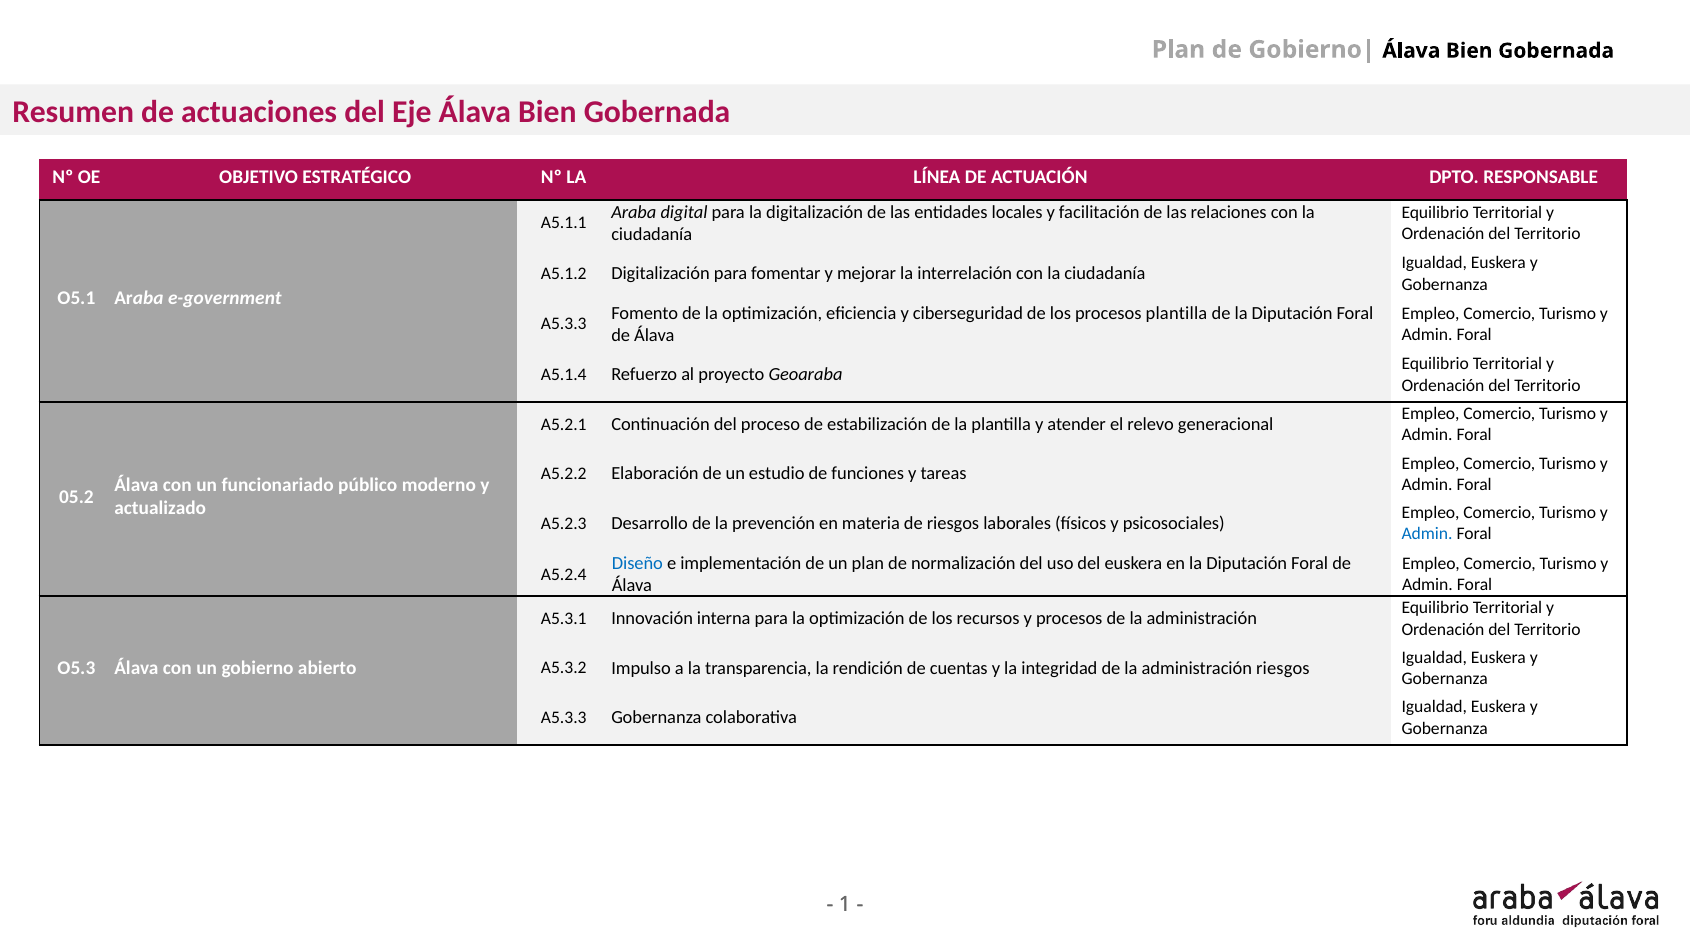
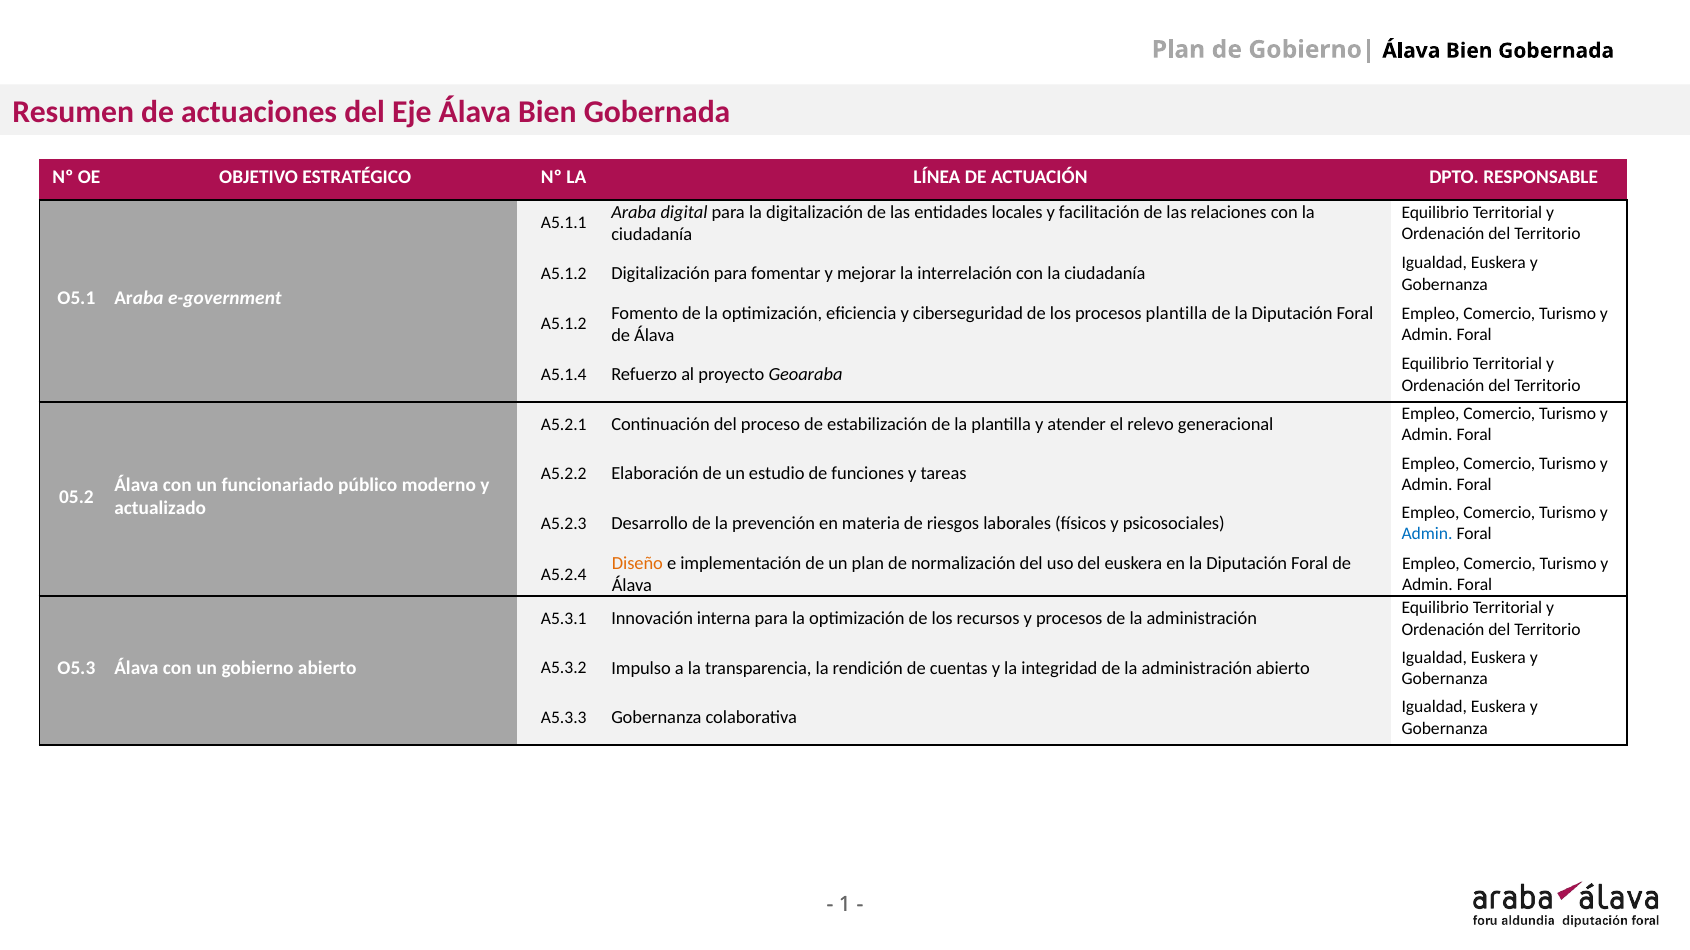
A5.3.3 at (564, 324): A5.3.3 -> A5.1.2
Diseño colour: blue -> orange
administración riesgos: riesgos -> abierto
